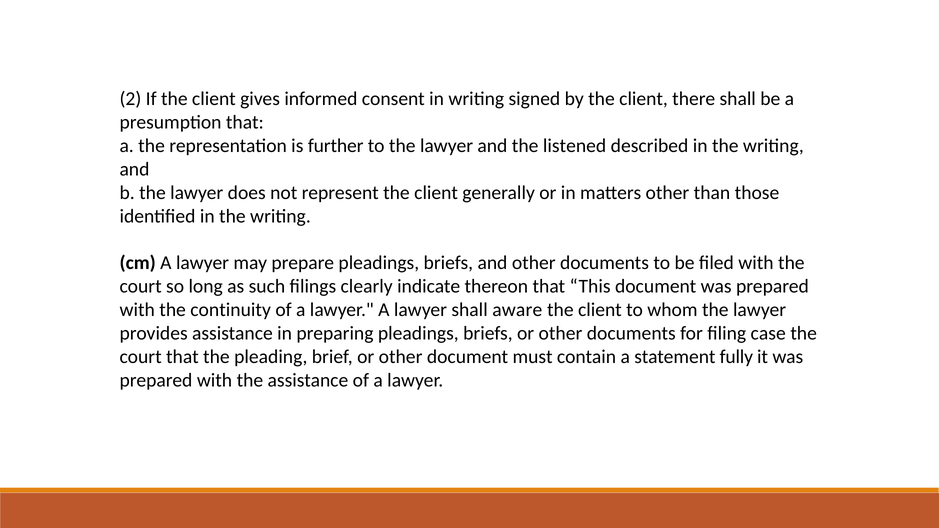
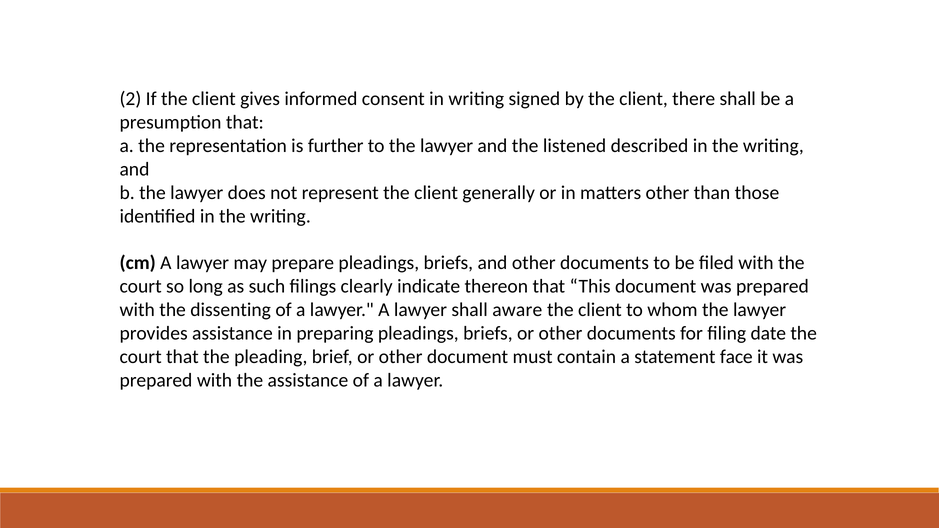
continuity: continuity -> dissenting
case: case -> date
fully: fully -> face
